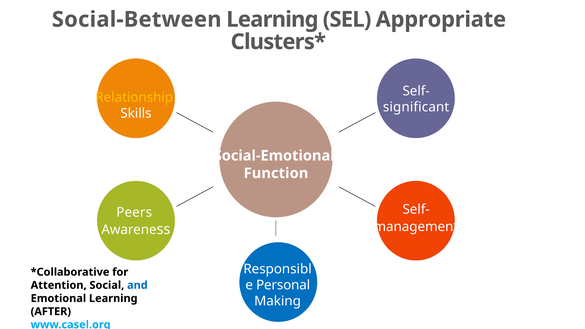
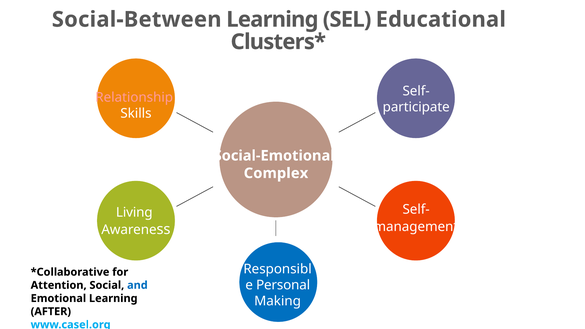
Appropriate: Appropriate -> Educational
Relationship colour: yellow -> pink
significant: significant -> participate
Function: Function -> Complex
Peers: Peers -> Living
